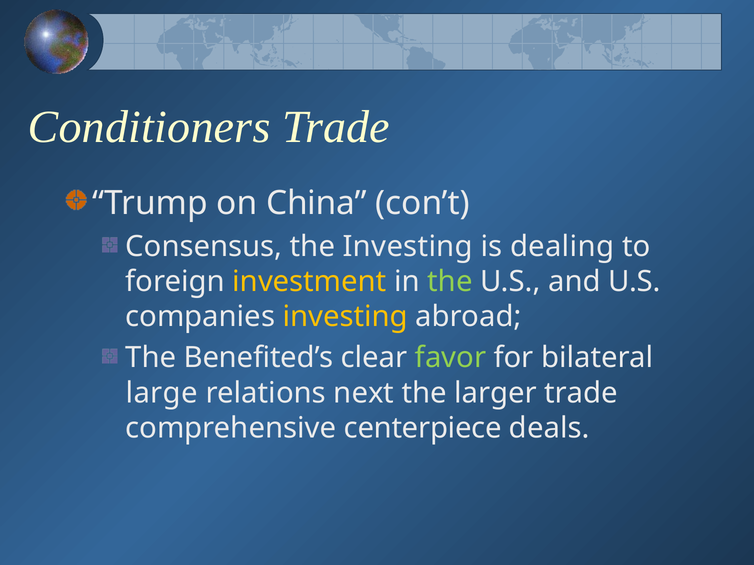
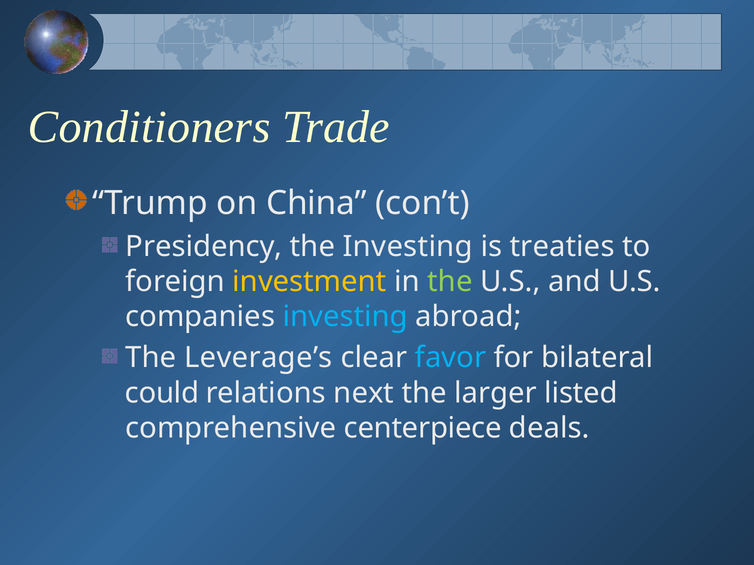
Consensus: Consensus -> Presidency
dealing: dealing -> treaties
investing at (345, 317) colour: yellow -> light blue
Benefited’s: Benefited’s -> Leverage’s
favor colour: light green -> light blue
large: large -> could
larger trade: trade -> listed
